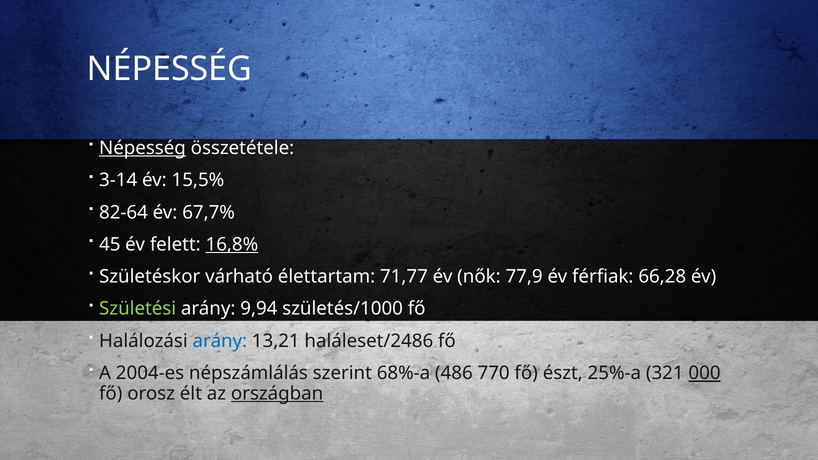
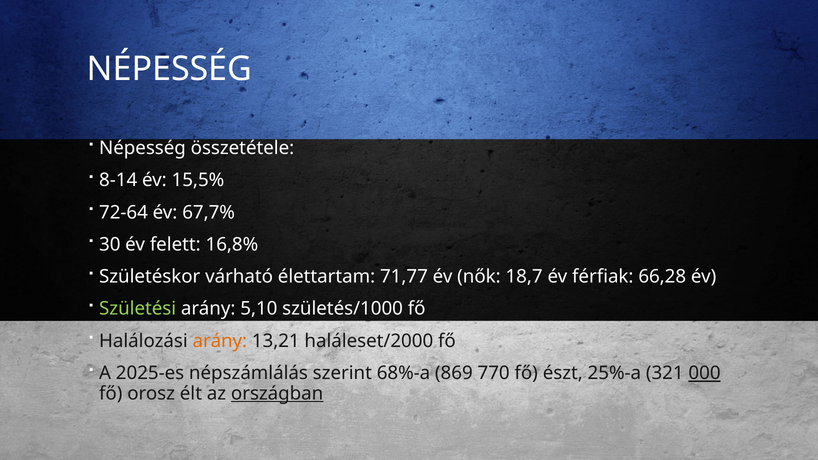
Népesség at (142, 148) underline: present -> none
3-14: 3-14 -> 8-14
82-64: 82-64 -> 72-64
45: 45 -> 30
16,8% underline: present -> none
77,9: 77,9 -> 18,7
9,94: 9,94 -> 5,10
arány at (220, 341) colour: blue -> orange
haláleset/2486: haláleset/2486 -> haláleset/2000
2004-es: 2004-es -> 2025-es
486: 486 -> 869
